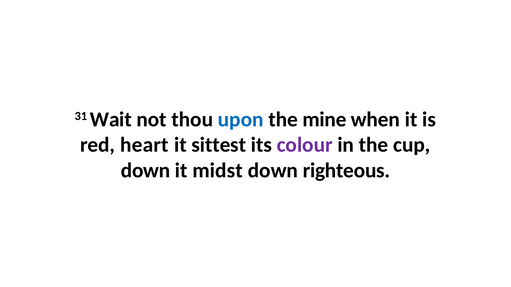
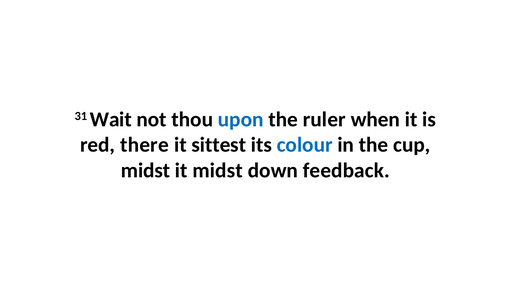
mine: mine -> ruler
heart: heart -> there
colour colour: purple -> blue
down at (146, 171): down -> midst
righteous: righteous -> feedback
